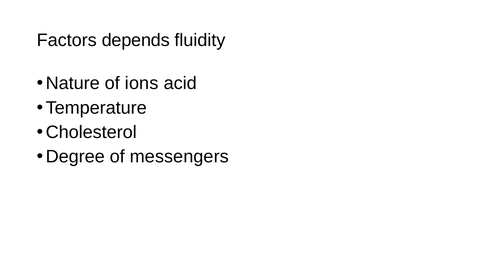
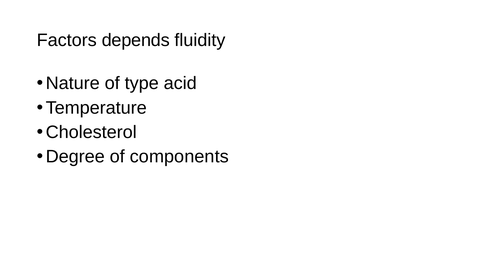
ions: ions -> type
messengers: messengers -> components
